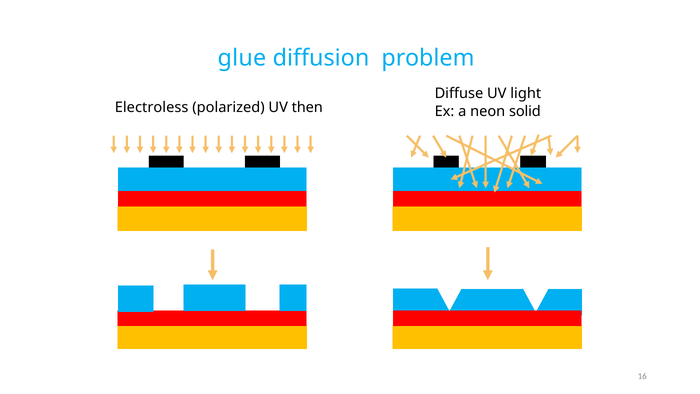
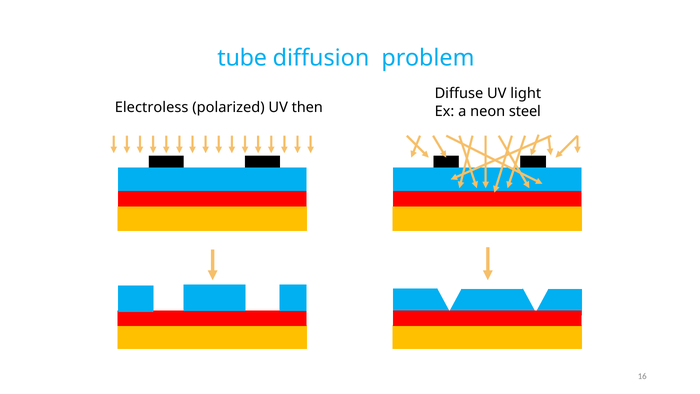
glue: glue -> tube
solid: solid -> steel
